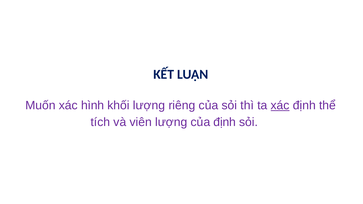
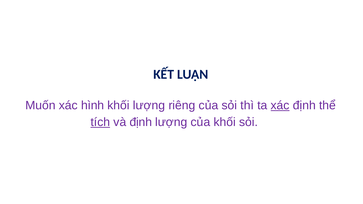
tích underline: none -> present
và viên: viên -> định
của định: định -> khối
